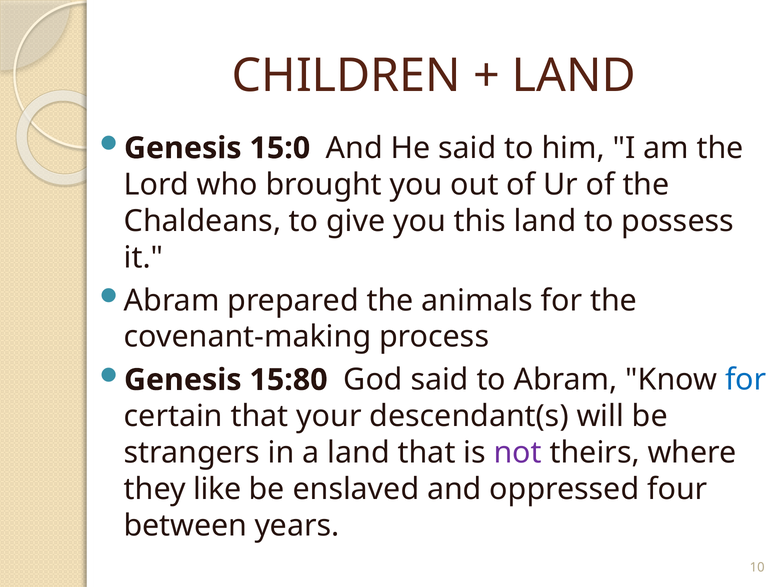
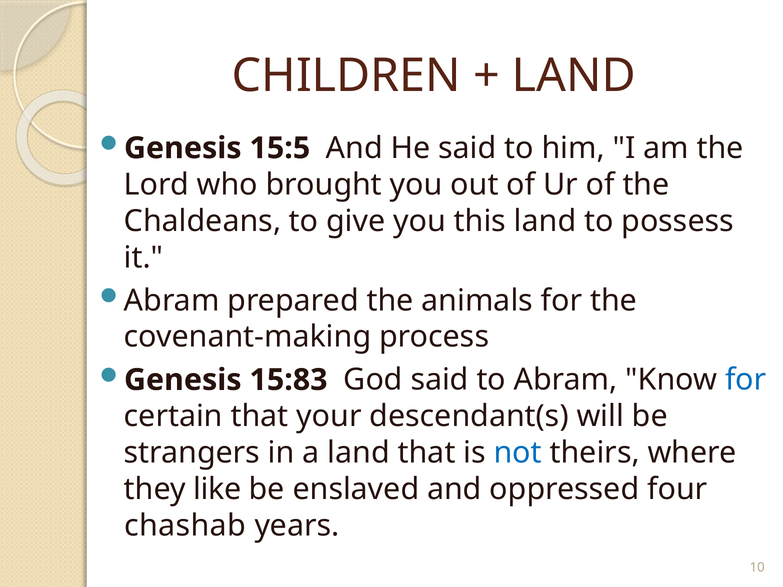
15:0: 15:0 -> 15:5
15:80: 15:80 -> 15:83
not colour: purple -> blue
between: between -> chashab
